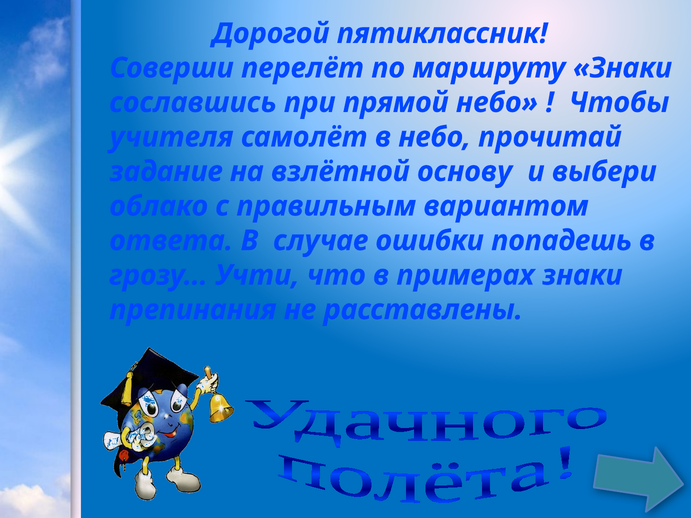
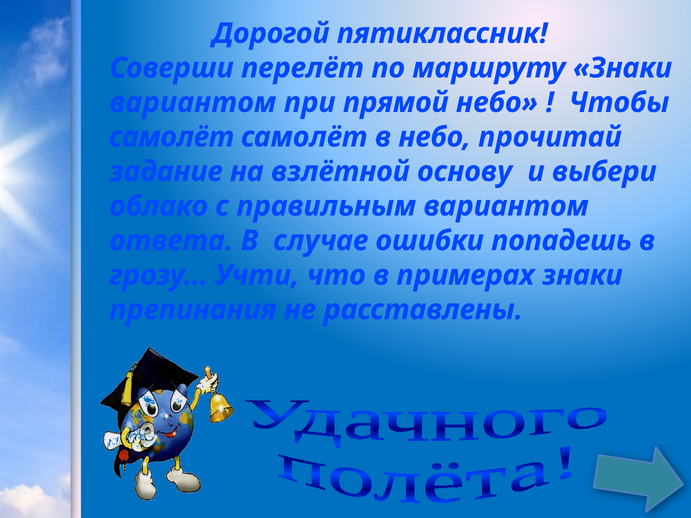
сославшись at (193, 103): сославшись -> вариантом
учителя at (171, 137): учителя -> самолёт
